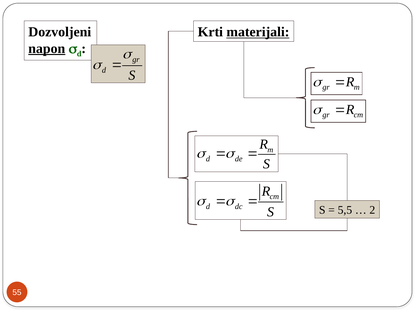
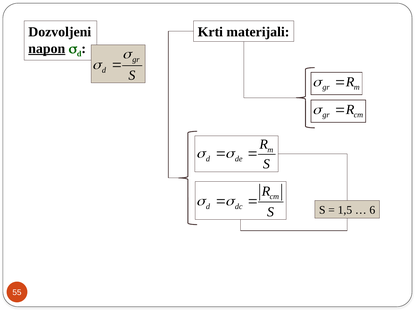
materijali underline: present -> none
5,5: 5,5 -> 1,5
2: 2 -> 6
